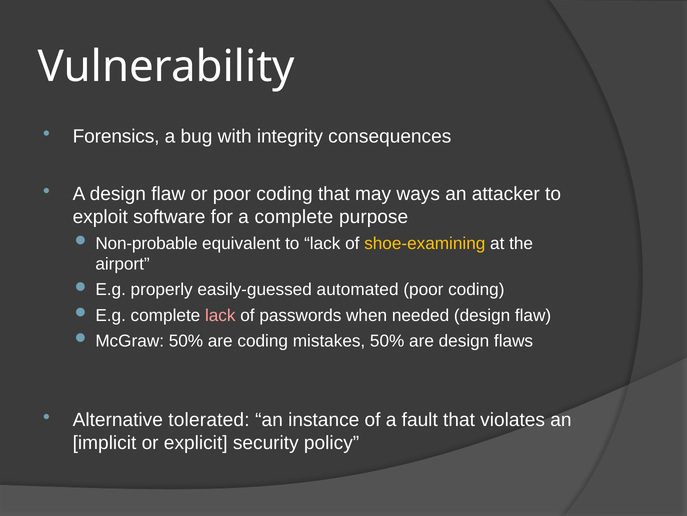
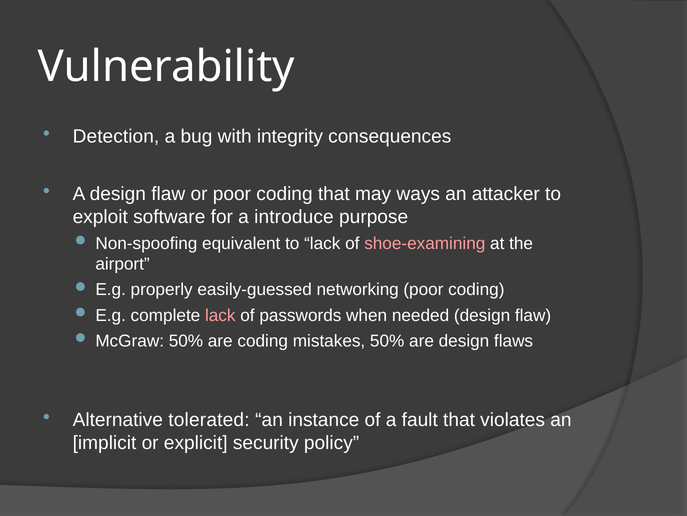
Forensics: Forensics -> Detection
a complete: complete -> introduce
Non-probable: Non-probable -> Non-spoofing
shoe-examining colour: yellow -> pink
automated: automated -> networking
